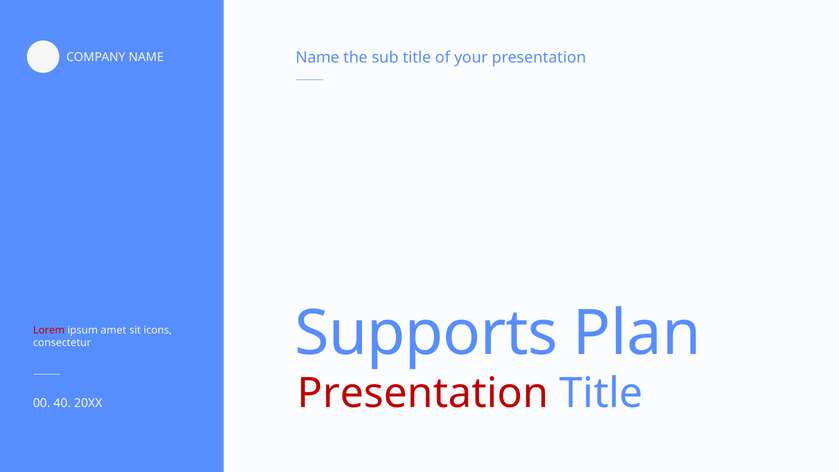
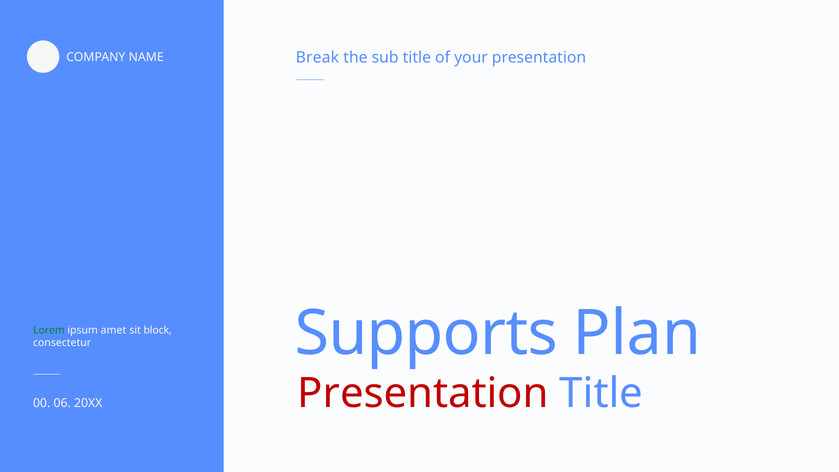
Name at (318, 58): Name -> Break
Lorem colour: red -> green
icons: icons -> block
40: 40 -> 06
